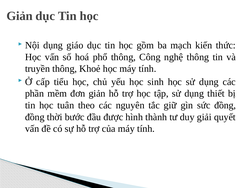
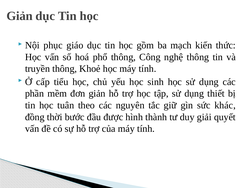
Nội dụng: dụng -> phục
sức đồng: đồng -> khác
